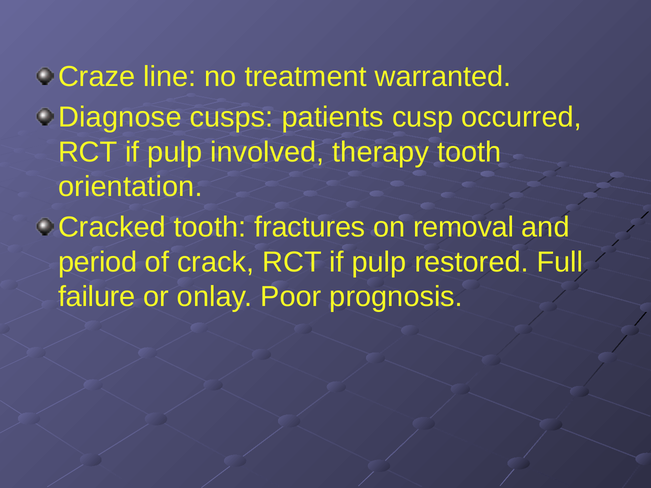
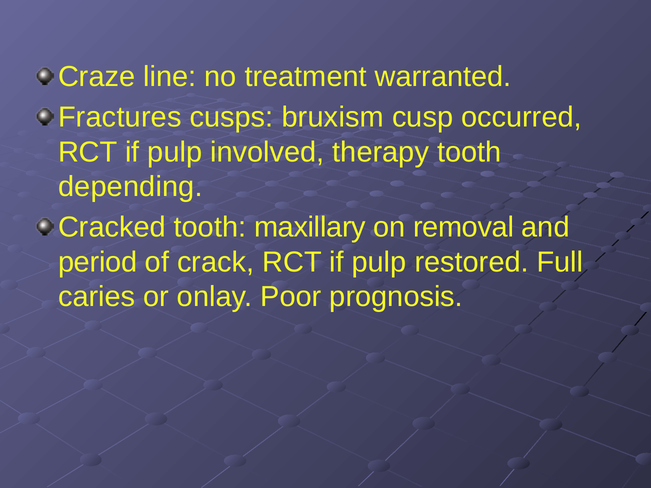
Diagnose: Diagnose -> Fractures
patients: patients -> bruxism
orientation: orientation -> depending
fractures: fractures -> maxillary
failure: failure -> caries
